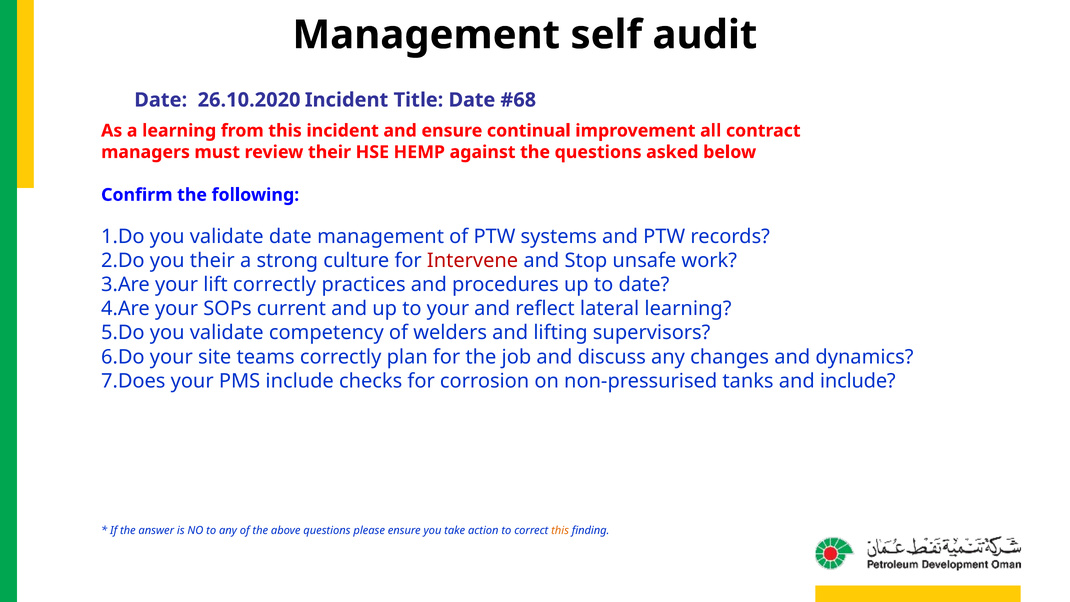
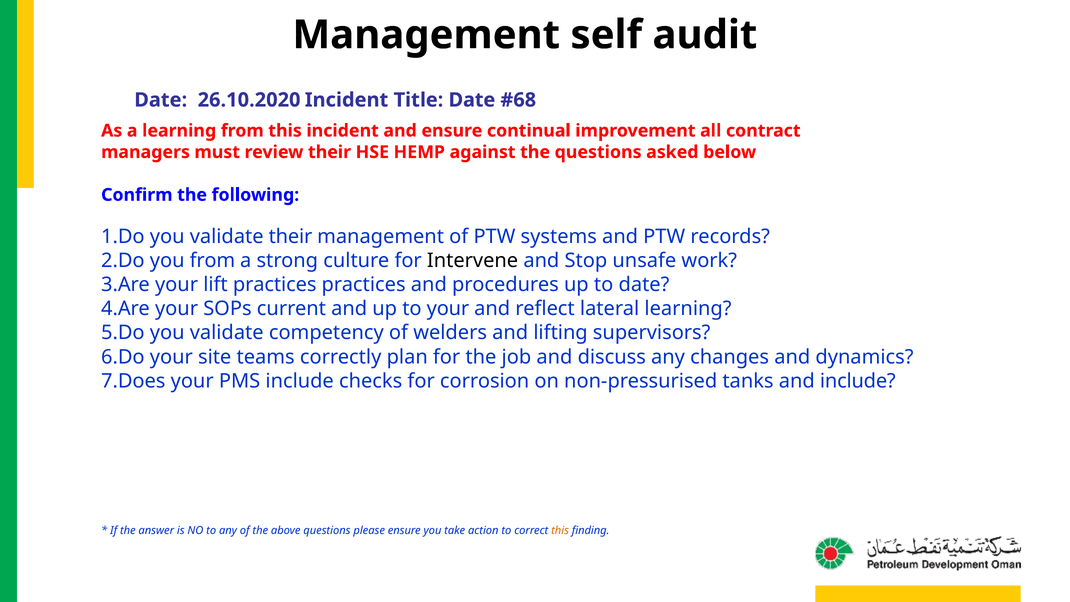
validate date: date -> their
you their: their -> from
Intervene colour: red -> black
lift correctly: correctly -> practices
